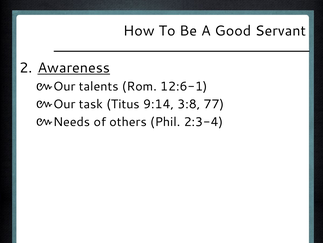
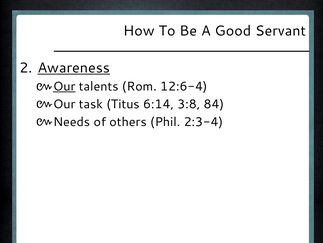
Our at (64, 86) underline: none -> present
12:6-1: 12:6-1 -> 12:6-4
9:14: 9:14 -> 6:14
77: 77 -> 84
